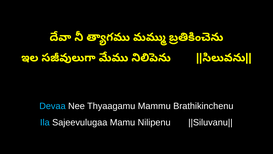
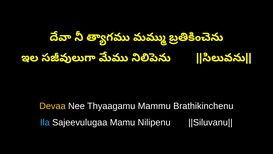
Devaa colour: light blue -> yellow
